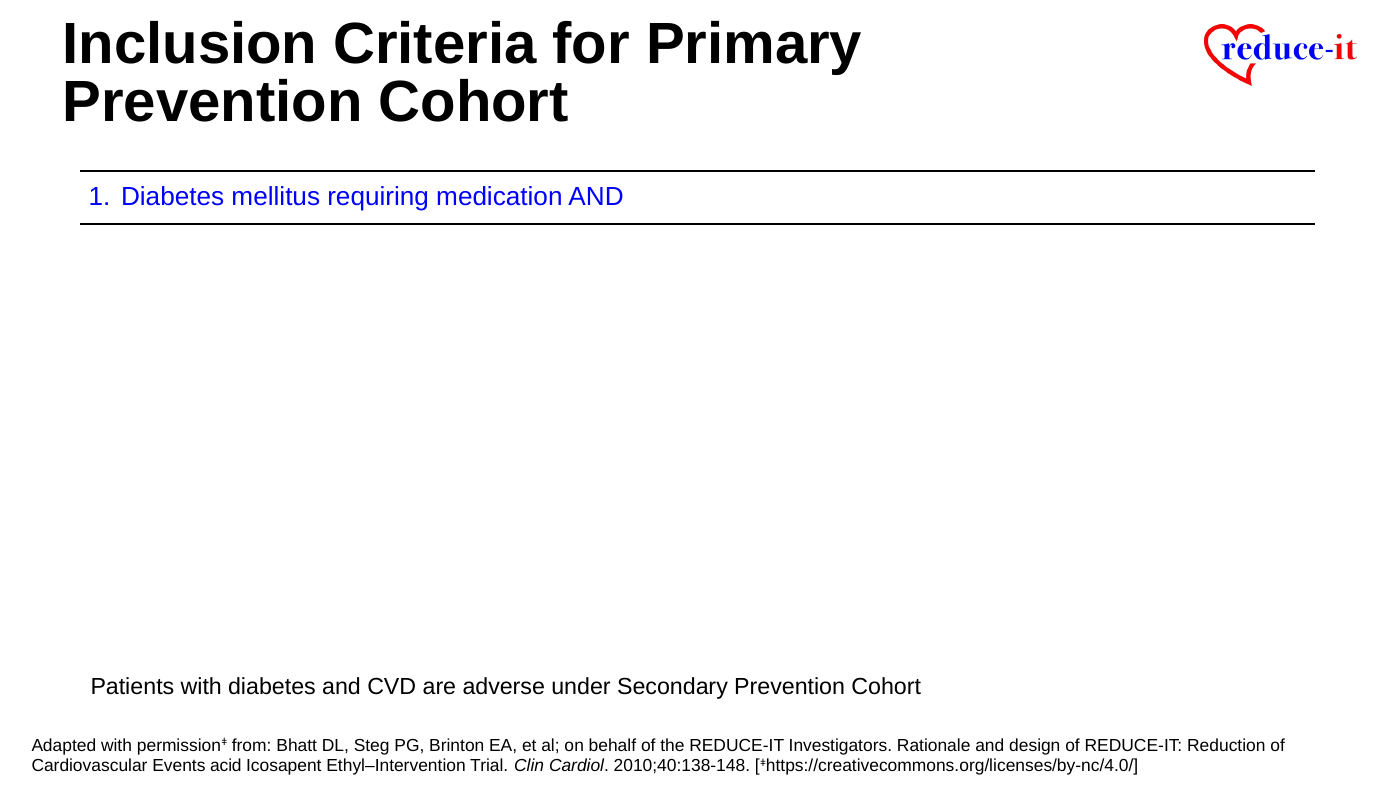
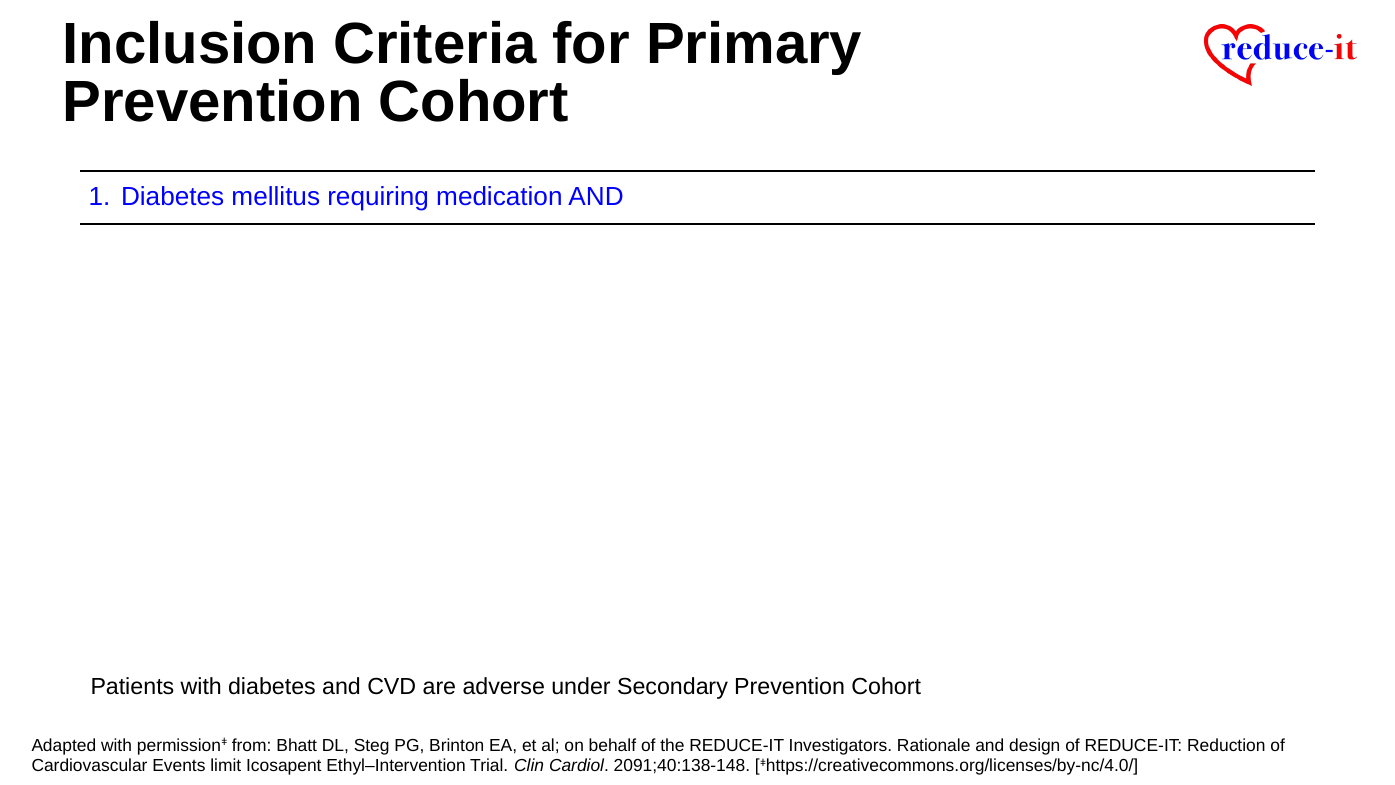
acid: acid -> limit
2010;40:138-148: 2010;40:138-148 -> 2091;40:138-148
